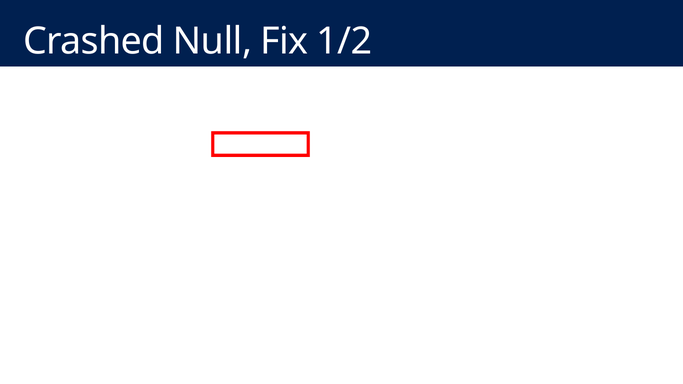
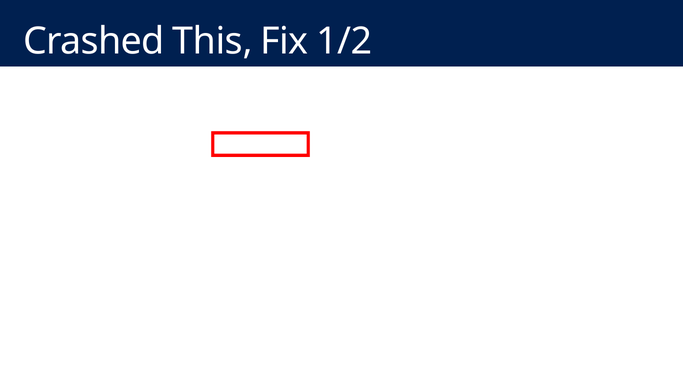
Null: Null -> This
